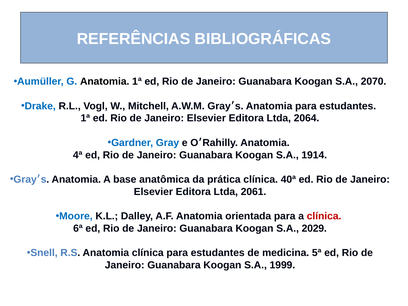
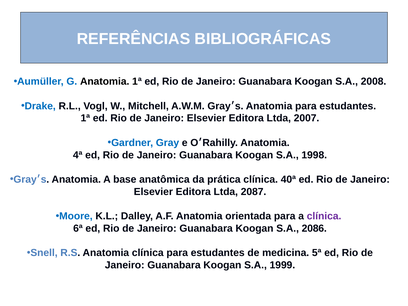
2070: 2070 -> 2008
2064: 2064 -> 2007
1914: 1914 -> 1998
2061: 2061 -> 2087
clínica at (324, 216) colour: red -> purple
2029: 2029 -> 2086
